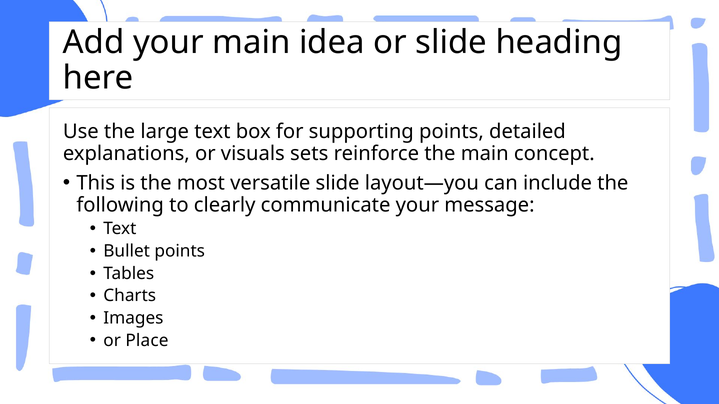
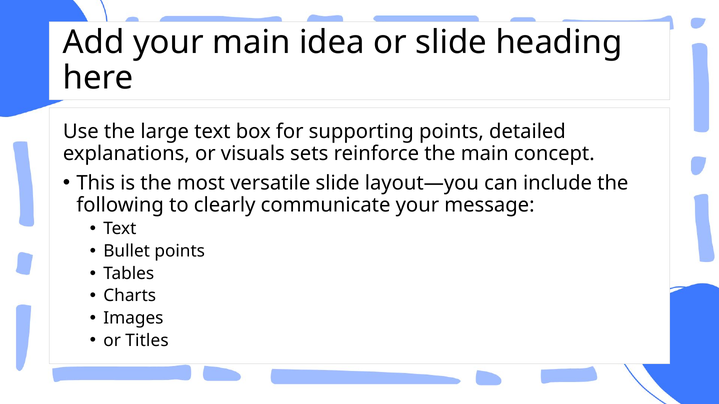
Place: Place -> Titles
